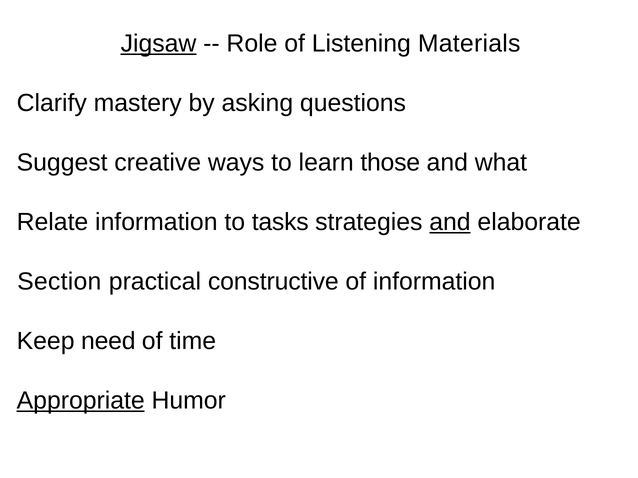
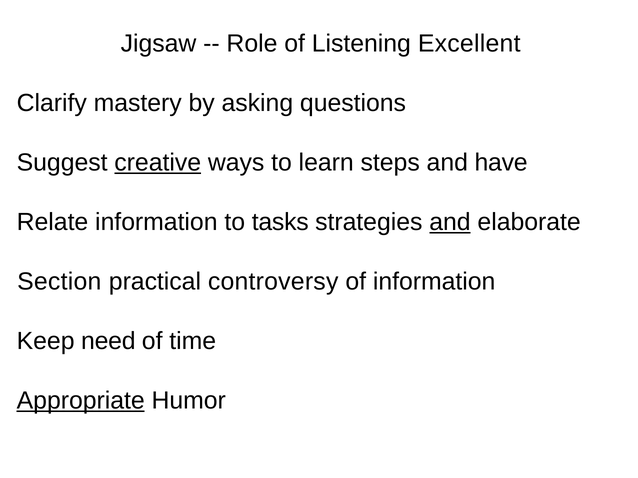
Jigsaw underline: present -> none
Materials: Materials -> Excellent
creative underline: none -> present
those: those -> steps
what: what -> have
constructive: constructive -> controversy
